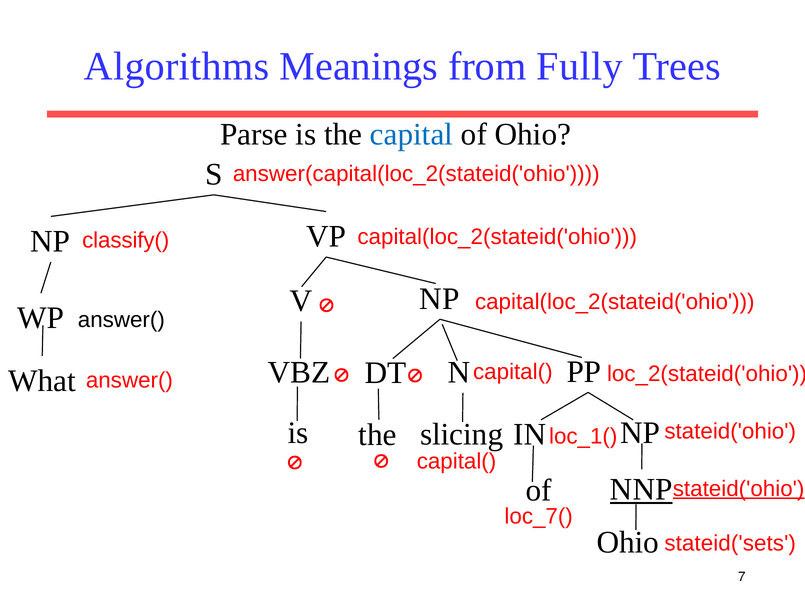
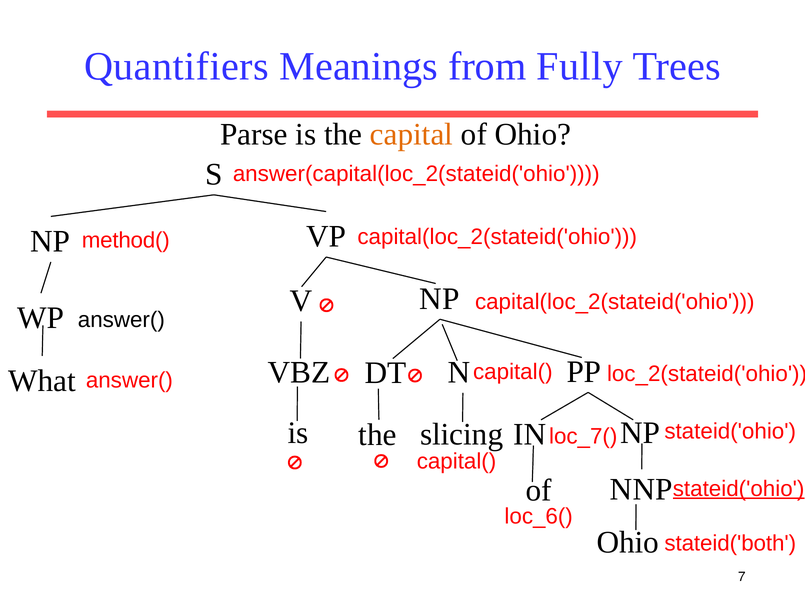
Algorithms: Algorithms -> Quantifiers
capital colour: blue -> orange
classify(: classify( -> method(
loc_1(: loc_1( -> loc_7(
NNP underline: present -> none
loc_7(: loc_7( -> loc_6(
stateid('sets: stateid('sets -> stateid('both
